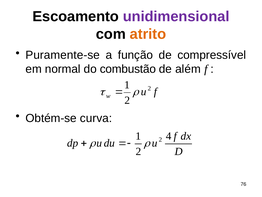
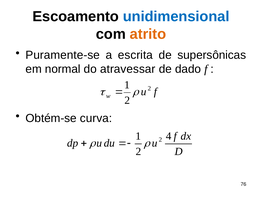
unidimensional colour: purple -> blue
função: função -> escrita
compressível: compressível -> supersônicas
combustão: combustão -> atravessar
além: além -> dado
